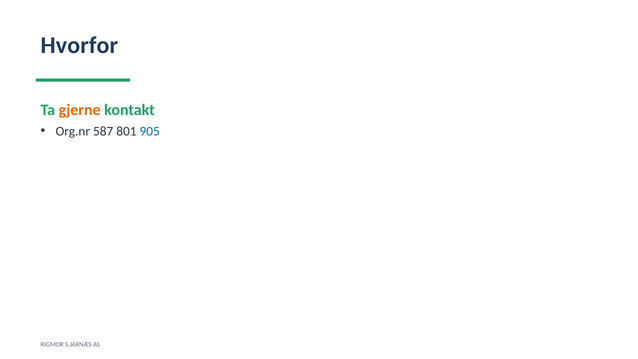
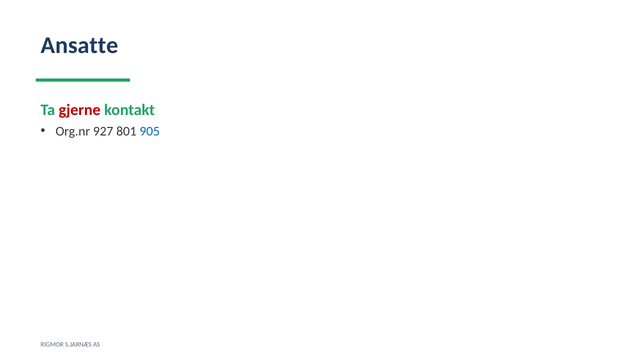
Hvorfor: Hvorfor -> Ansatte
gjerne colour: orange -> red
587: 587 -> 927
